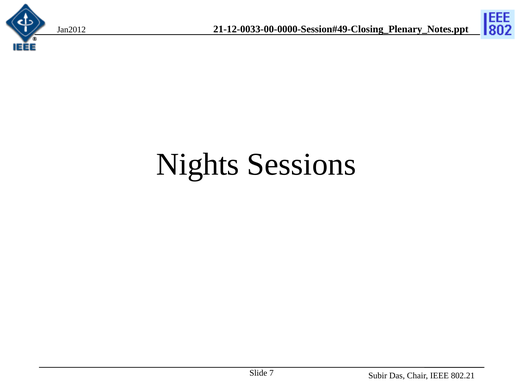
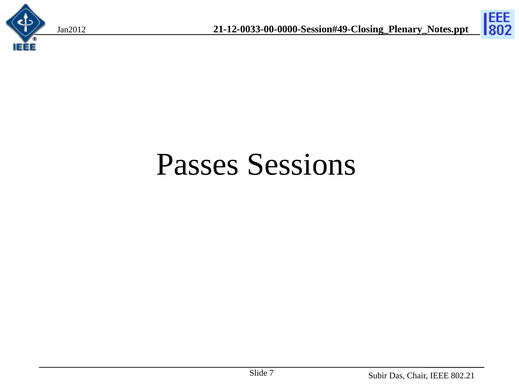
Nights: Nights -> Passes
